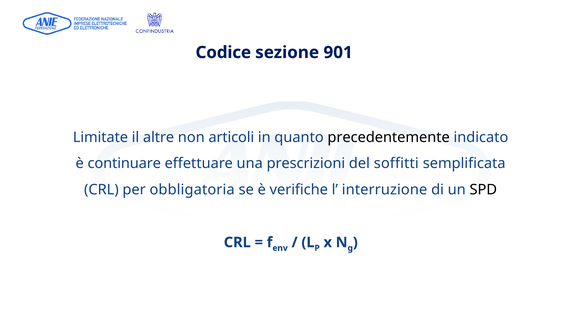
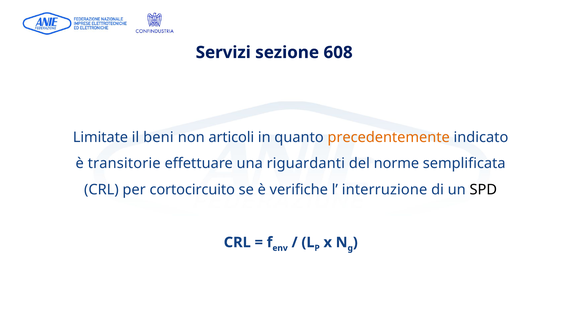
Codice: Codice -> Servizi
901: 901 -> 608
altre: altre -> beni
precedentemente colour: black -> orange
continuare: continuare -> transitorie
prescrizioni: prescrizioni -> riguardanti
soffitti: soffitti -> norme
obbligatoria: obbligatoria -> cortocircuito
